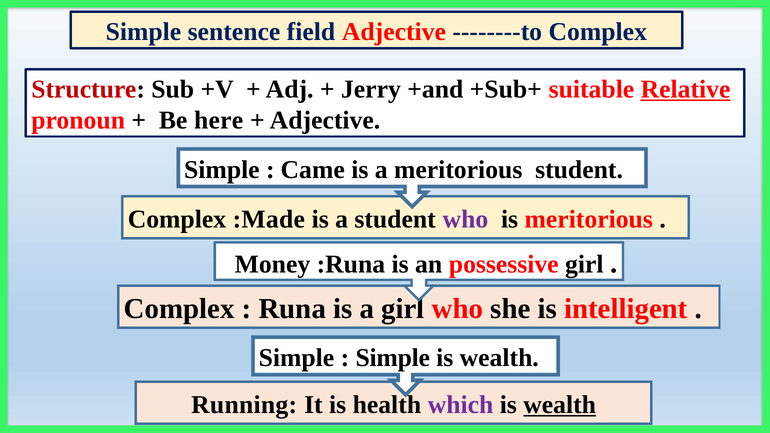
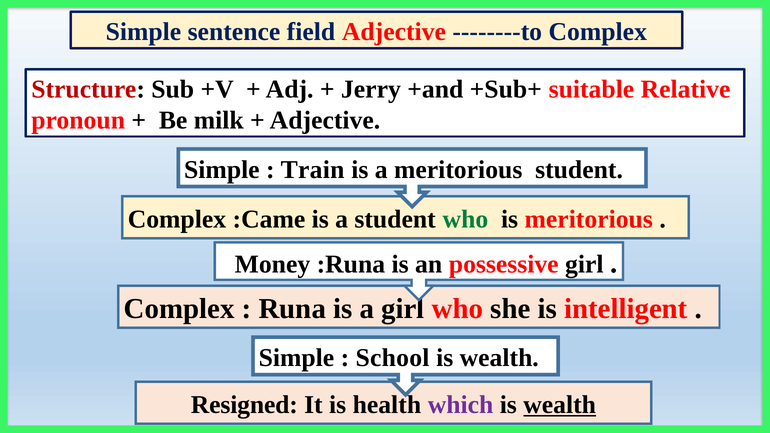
Relative underline: present -> none
here: here -> milk
Came: Came -> Train
:Made: :Made -> :Came
who at (465, 219) colour: purple -> green
Simple at (393, 358): Simple -> School
Running: Running -> Resigned
